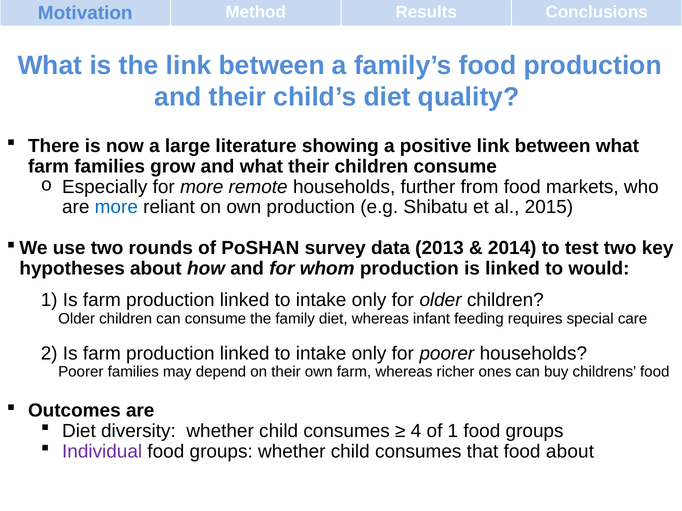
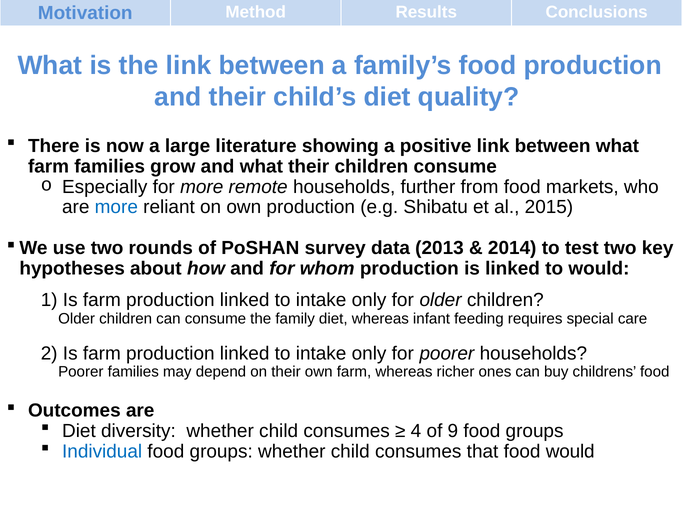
of 1: 1 -> 9
Individual colour: purple -> blue
food about: about -> would
